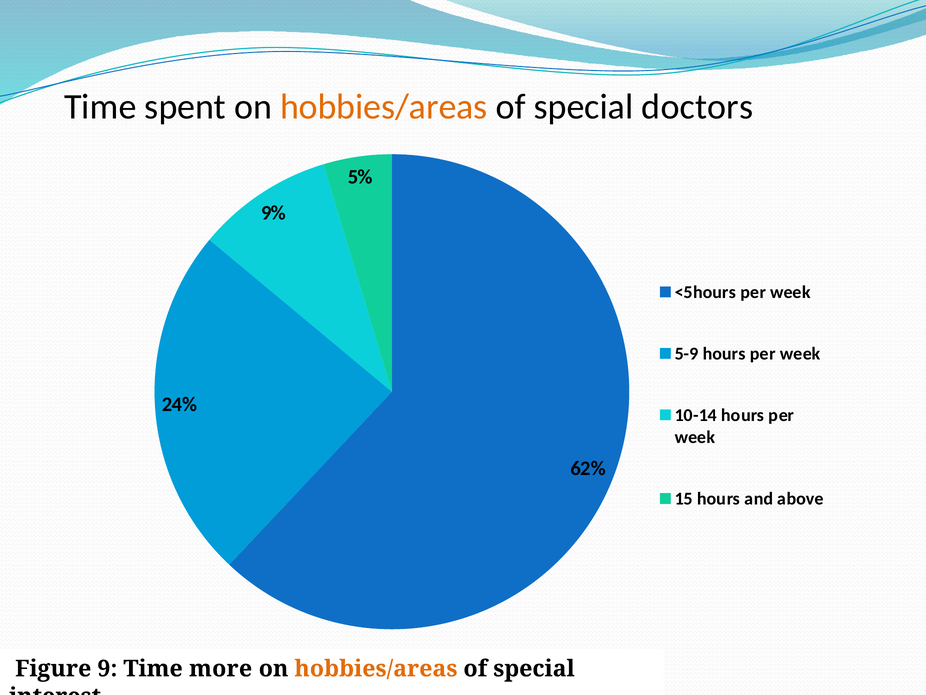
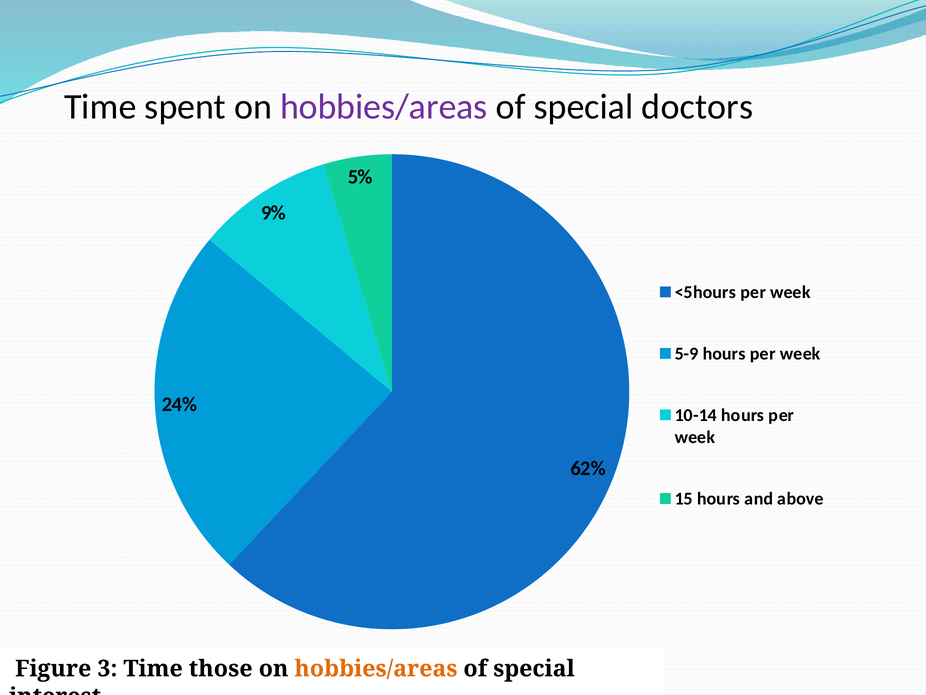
hobbies/areas at (384, 107) colour: orange -> purple
9: 9 -> 3
more: more -> those
